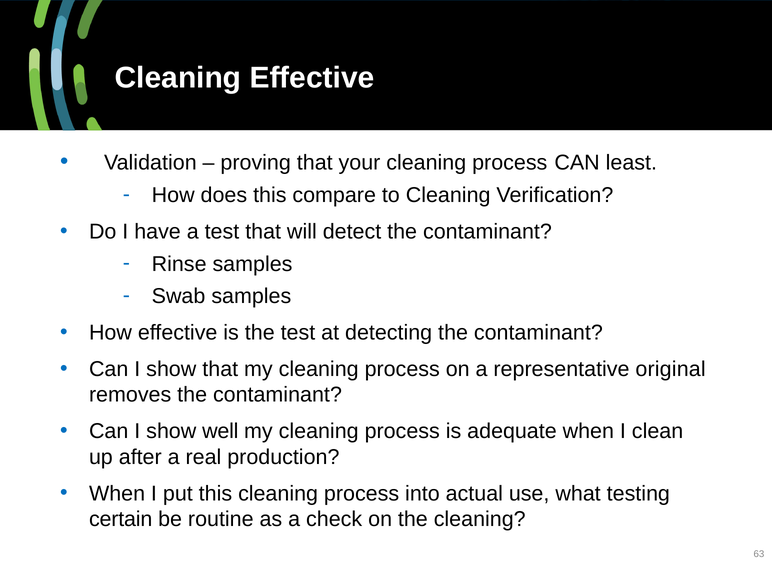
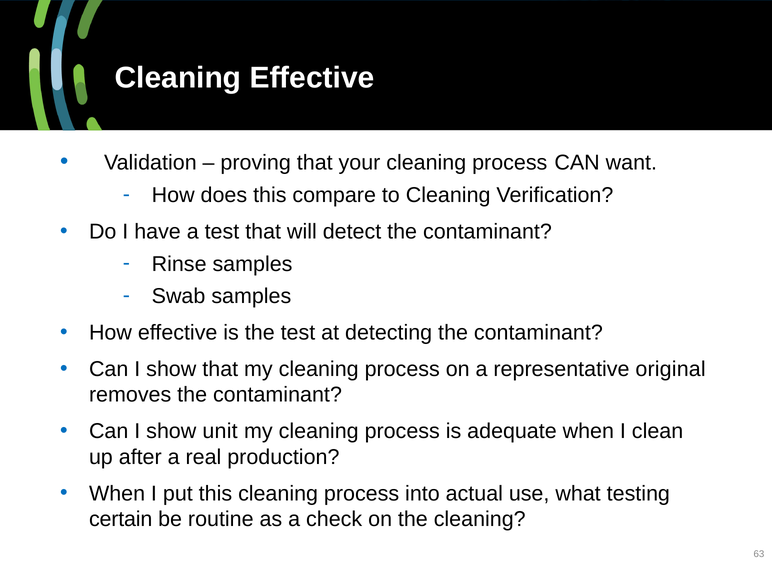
least: least -> want
well: well -> unit
